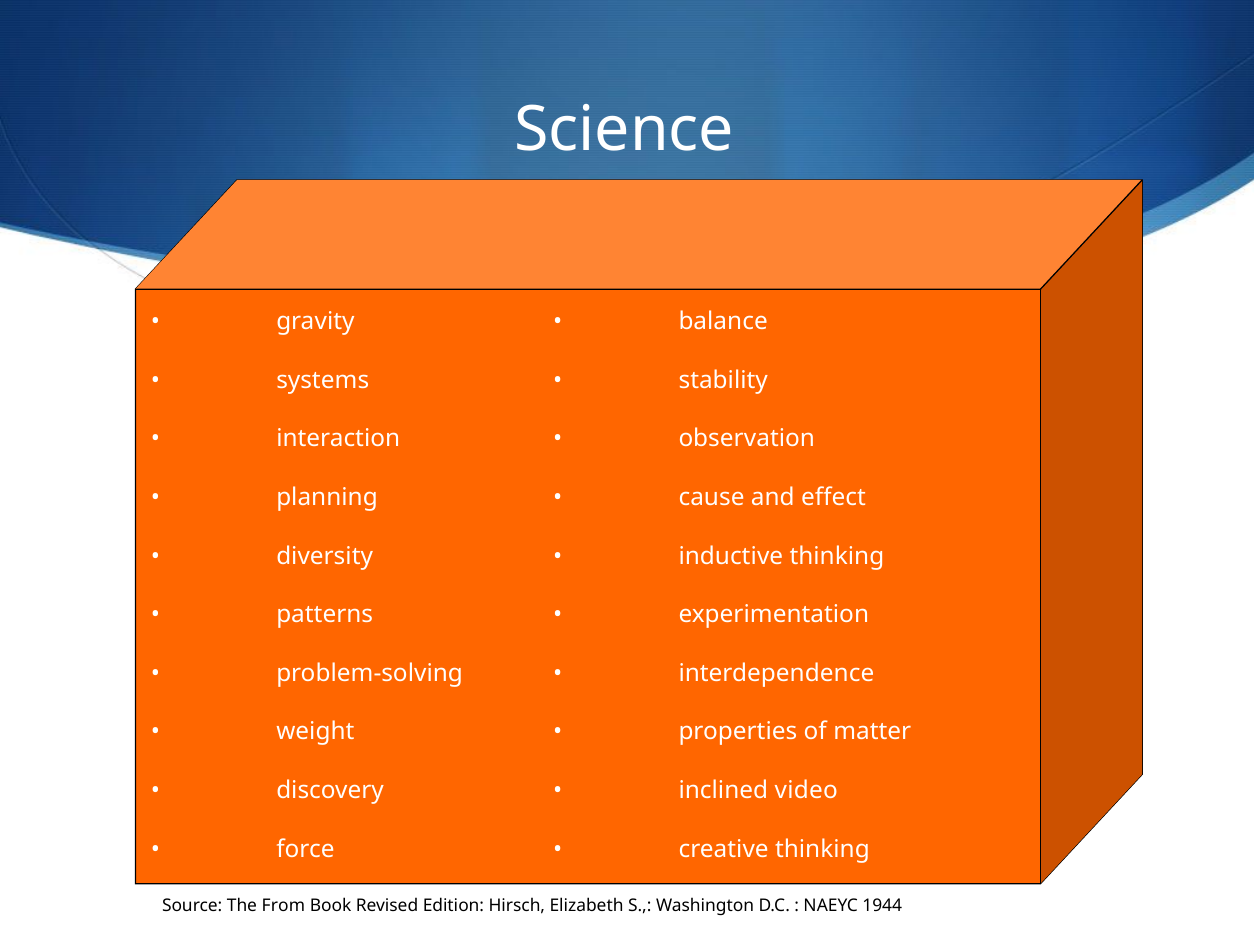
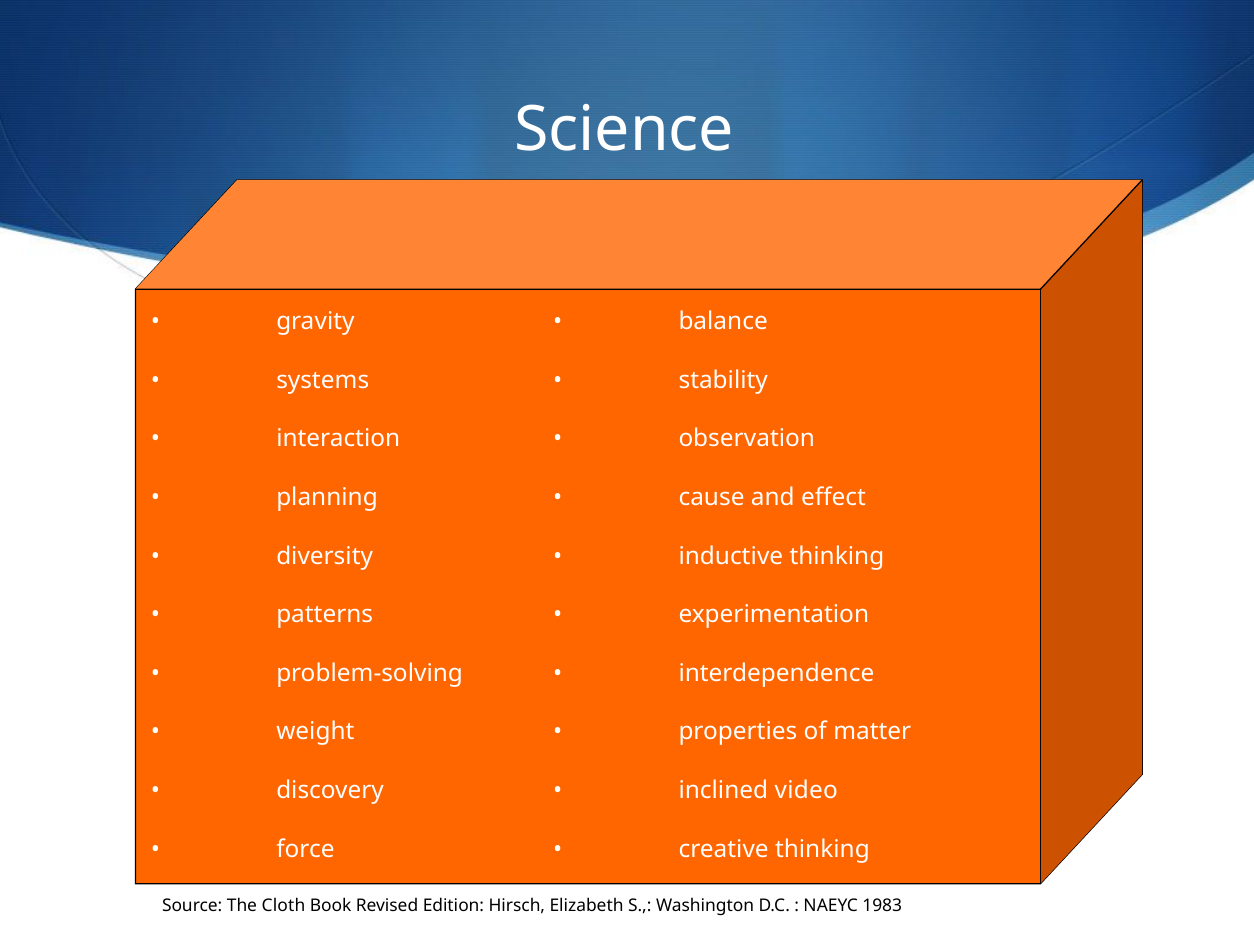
From: From -> Cloth
1944: 1944 -> 1983
